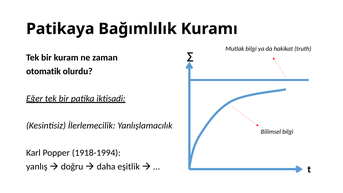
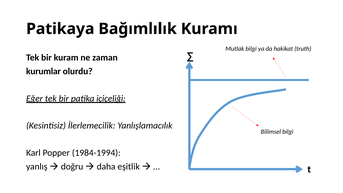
otomatik: otomatik -> kurumlar
iktisadi: iktisadi -> içiçeliği
1918-1994: 1918-1994 -> 1984-1994
